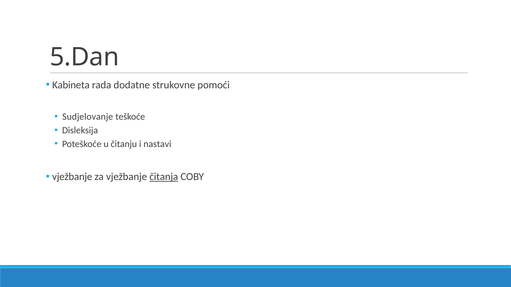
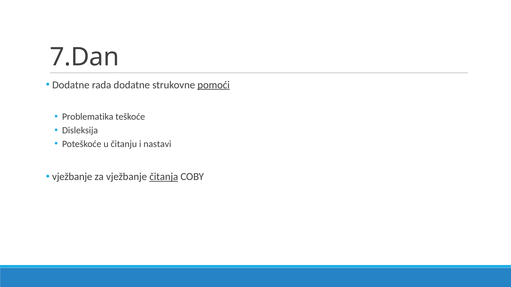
5.Dan: 5.Dan -> 7.Dan
Kabineta at (71, 85): Kabineta -> Dodatne
pomoći underline: none -> present
Sudjelovanje: Sudjelovanje -> Problematika
